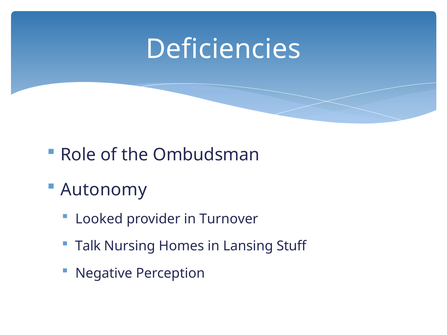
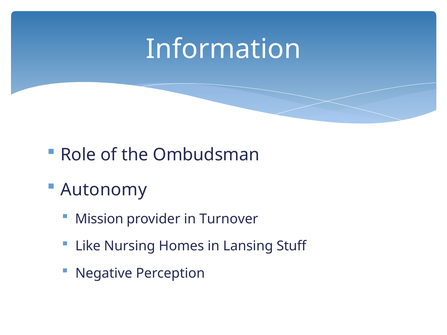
Deficiencies: Deficiencies -> Information
Looked: Looked -> Mission
Talk: Talk -> Like
